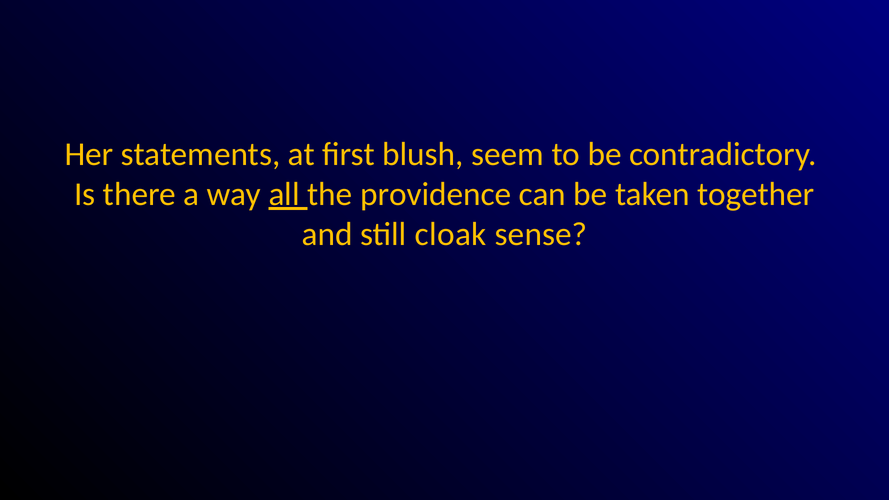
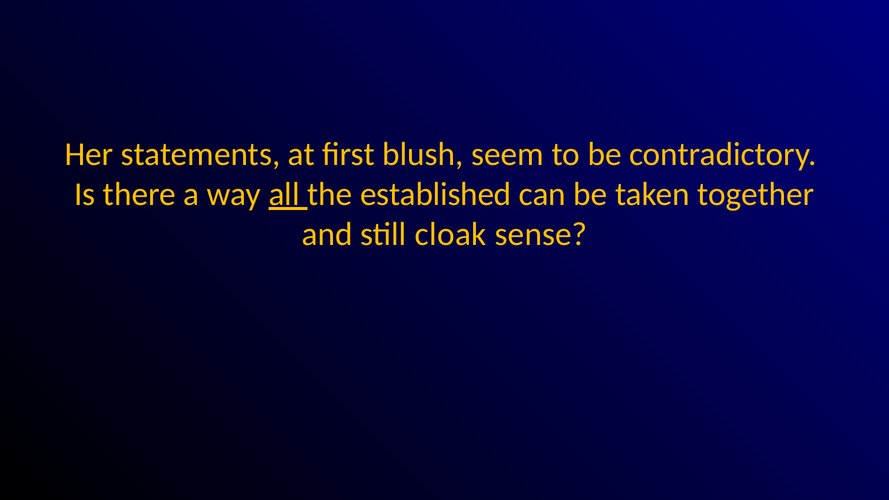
providence: providence -> established
